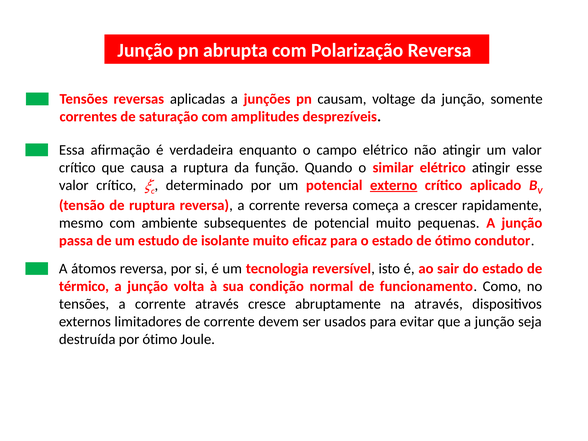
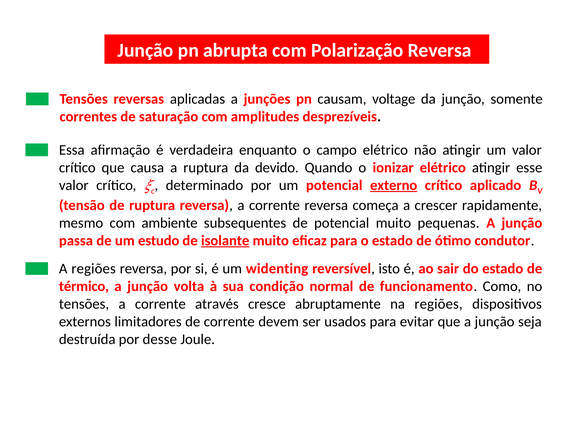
função: função -> devido
similar: similar -> ionizar
isolante underline: none -> present
A átomos: átomos -> regiões
tecnologia: tecnologia -> widenting
na através: através -> regiões
por ótimo: ótimo -> desse
